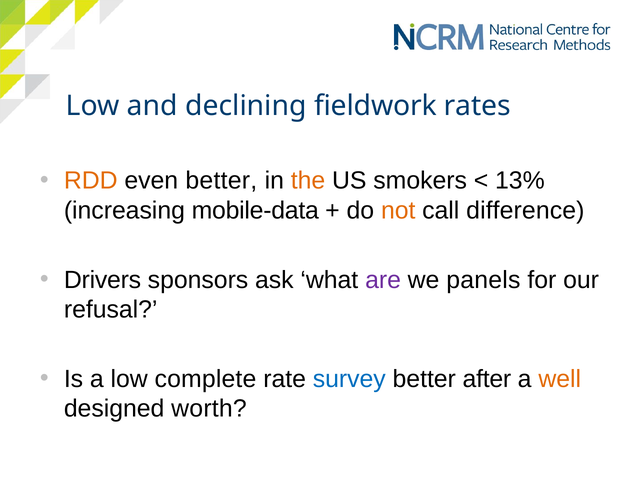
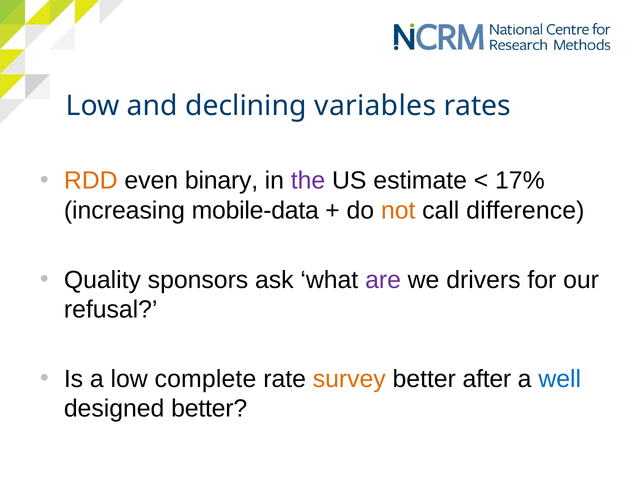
fieldwork: fieldwork -> variables
even better: better -> binary
the colour: orange -> purple
smokers: smokers -> estimate
13%: 13% -> 17%
Drivers: Drivers -> Quality
panels: panels -> drivers
survey colour: blue -> orange
well colour: orange -> blue
designed worth: worth -> better
